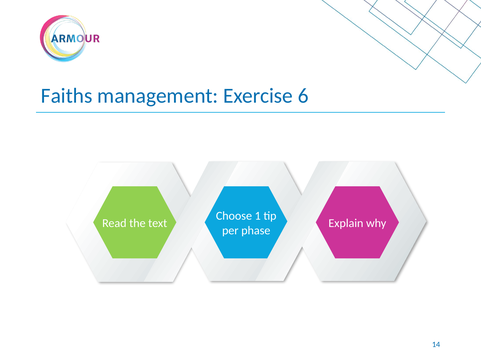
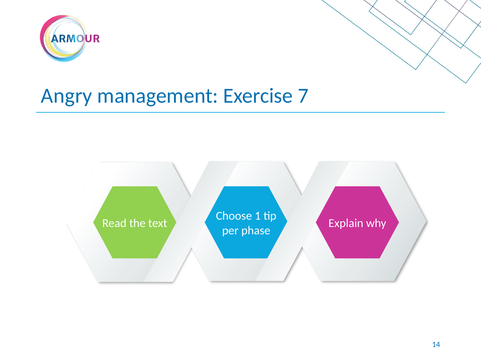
Faiths: Faiths -> Angry
6: 6 -> 7
